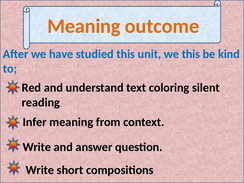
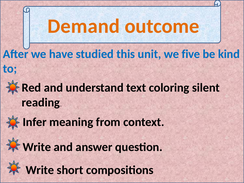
Meaning at (84, 26): Meaning -> Demand
we this: this -> five
